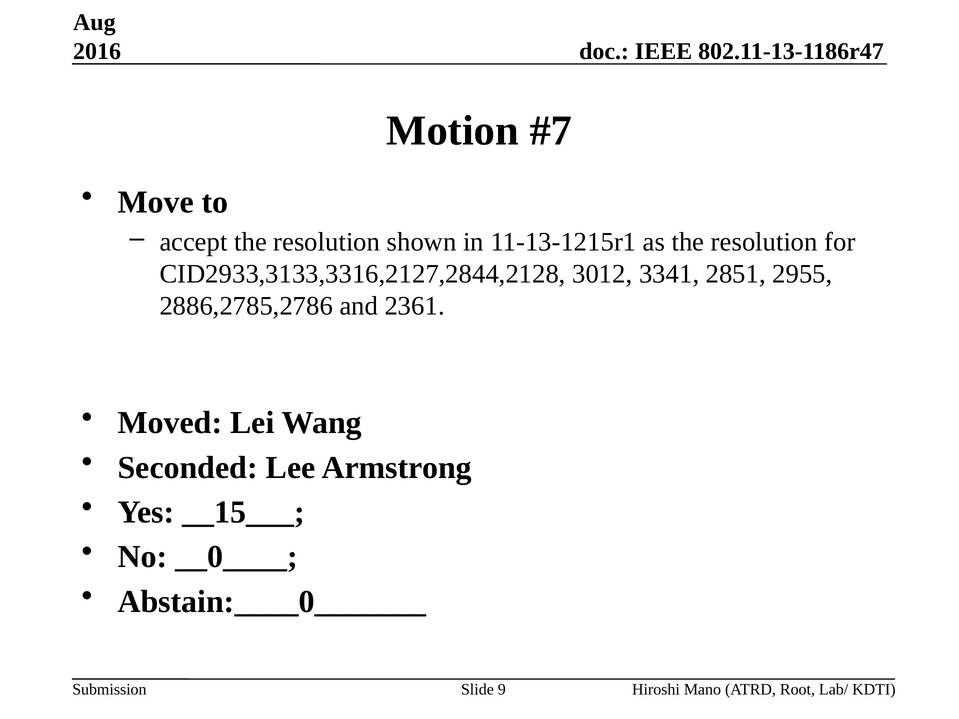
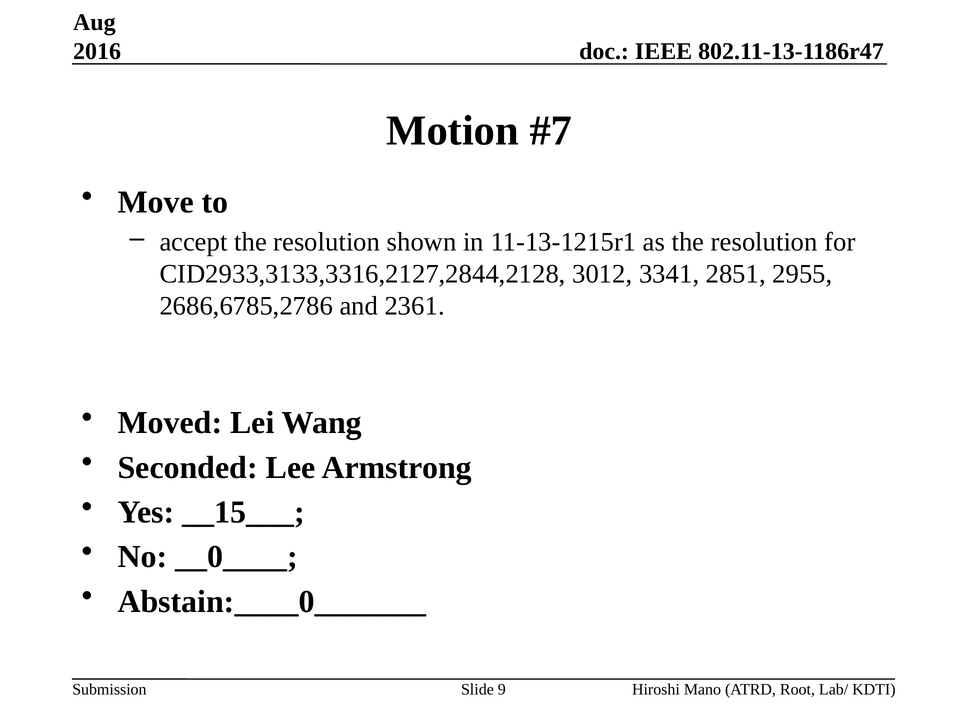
2886,2785,2786: 2886,2785,2786 -> 2686,6785,2786
